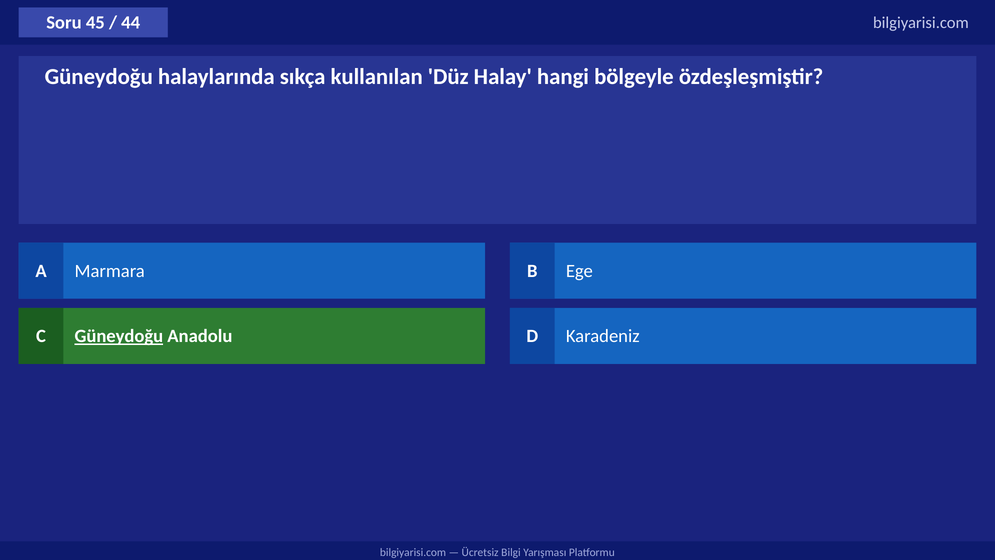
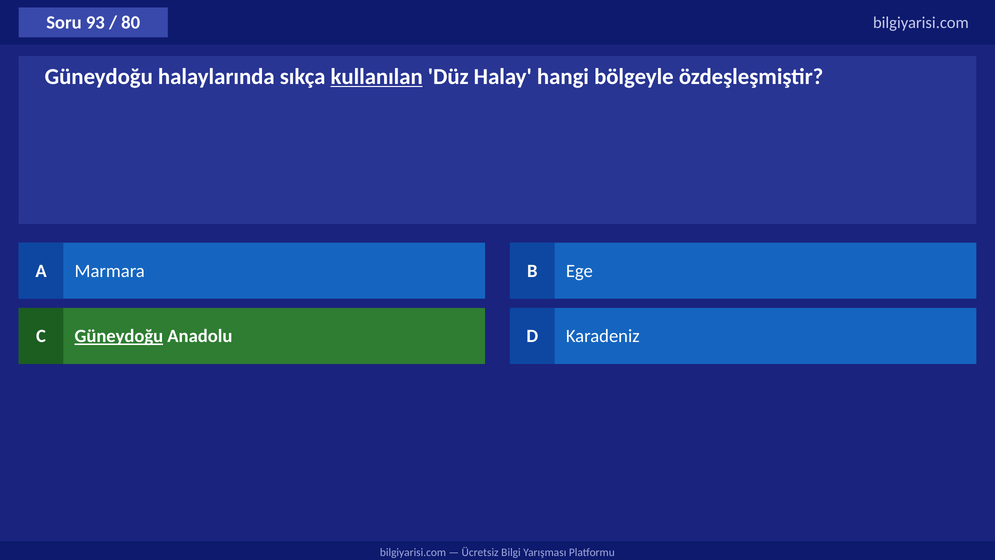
45: 45 -> 93
44: 44 -> 80
kullanılan underline: none -> present
